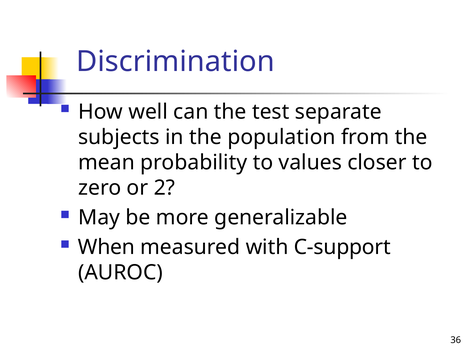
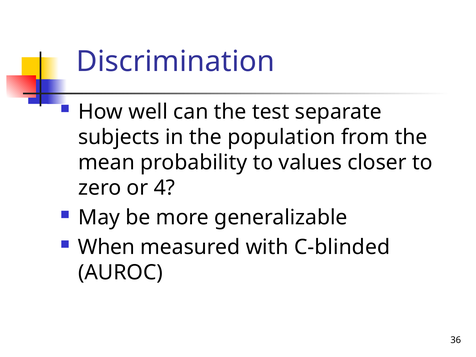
2: 2 -> 4
C-support: C-support -> C-blinded
